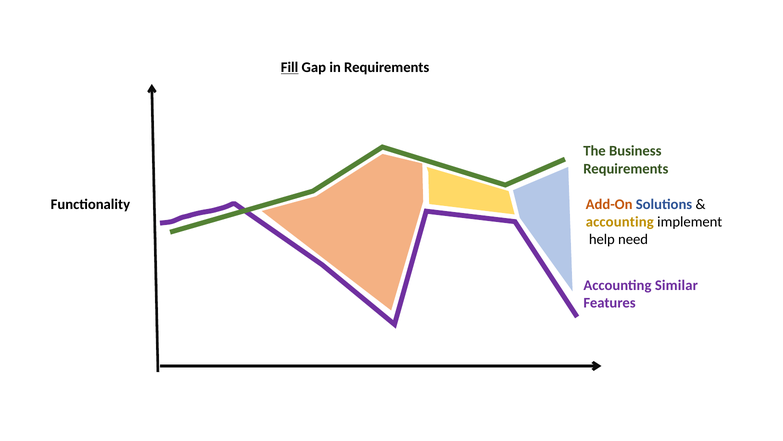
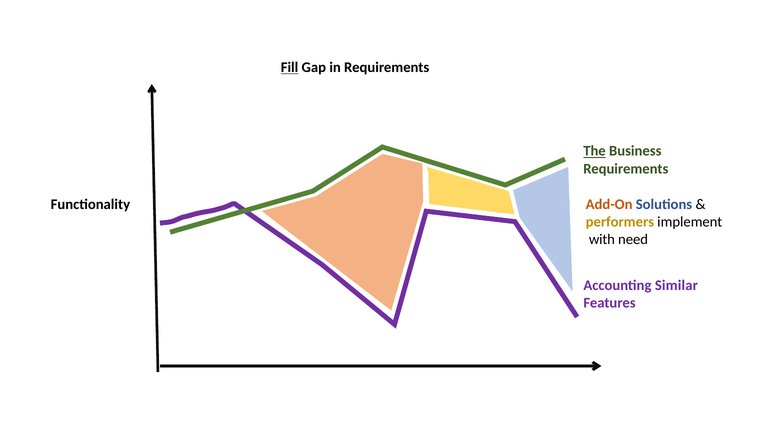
The underline: none -> present
accounting at (620, 222): accounting -> performers
help: help -> with
